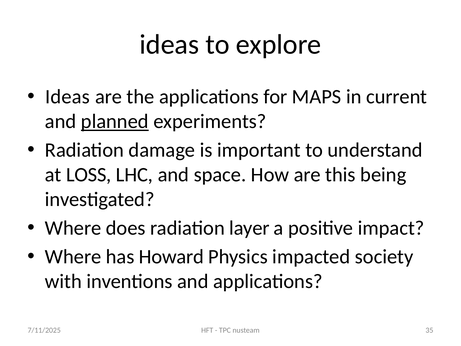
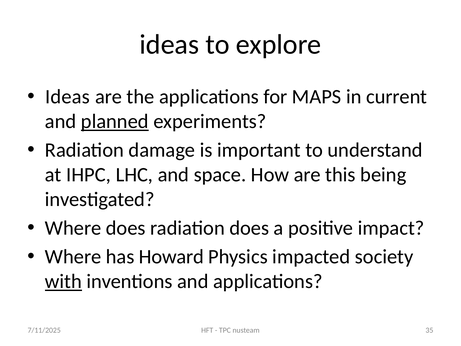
LOSS: LOSS -> IHPC
radiation layer: layer -> does
with underline: none -> present
